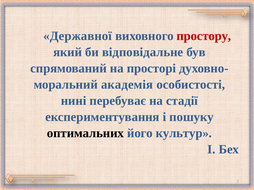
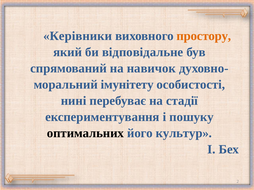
Державної: Державної -> Керівники
простору colour: red -> orange
просторі: просторі -> навичок
академія: академія -> імунітету
